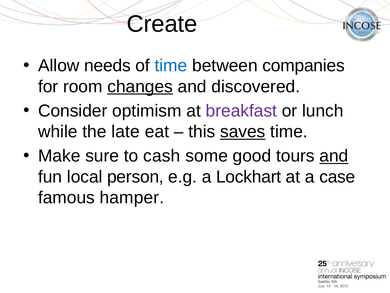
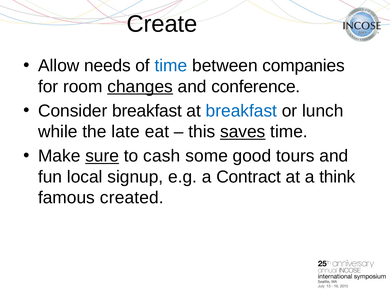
discovered: discovered -> conference
Consider optimism: optimism -> breakfast
breakfast at (241, 111) colour: purple -> blue
sure underline: none -> present
and at (334, 156) underline: present -> none
person: person -> signup
Lockhart: Lockhart -> Contract
case: case -> think
hamper: hamper -> created
